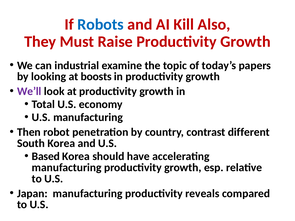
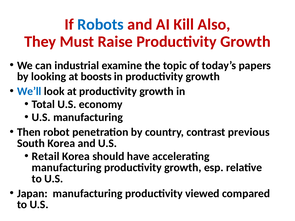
We’ll colour: purple -> blue
different: different -> previous
Based: Based -> Retail
reveals: reveals -> viewed
